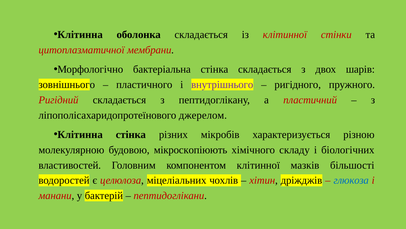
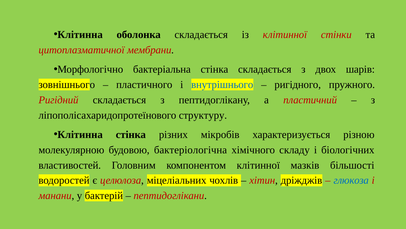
внутрішнього colour: purple -> blue
джерелом: джерелом -> структуру
мікроскопіюють: мікроскопіюють -> бактеріологічна
